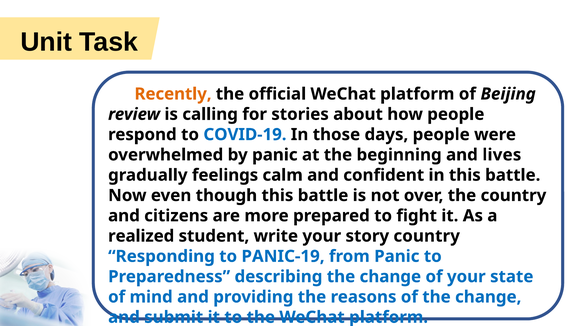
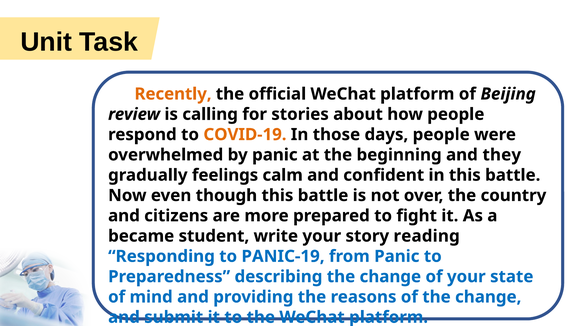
COVID-19 colour: blue -> orange
lives: lives -> they
realized: realized -> became
story country: country -> reading
